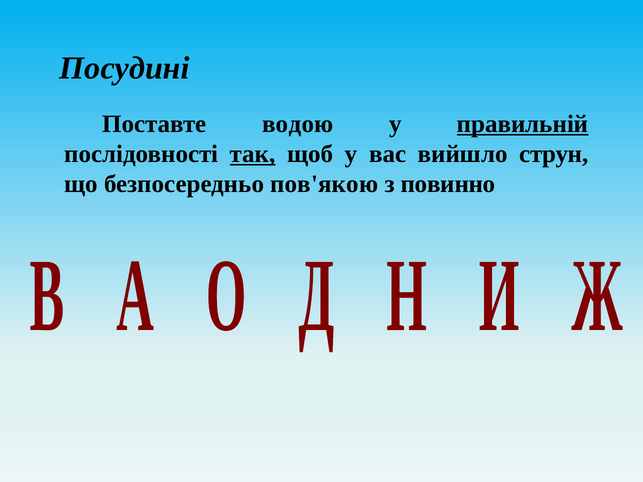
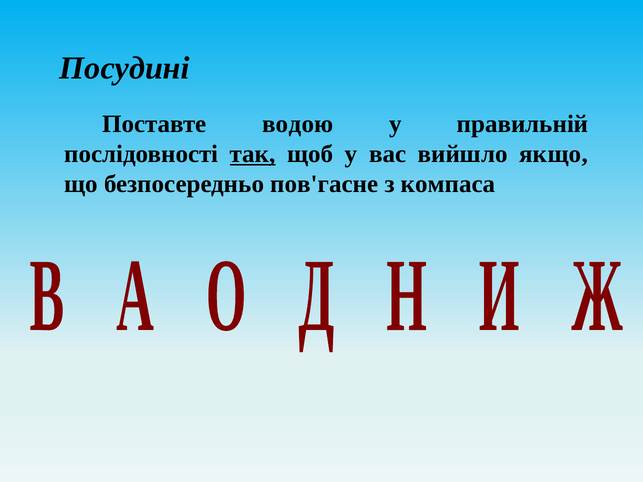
правильній underline: present -> none
струн: струн -> якщо
пов'якою: пов'якою -> пов'гасне
повинно: повинно -> компаса
